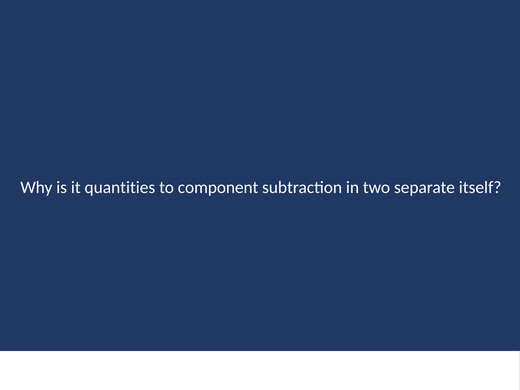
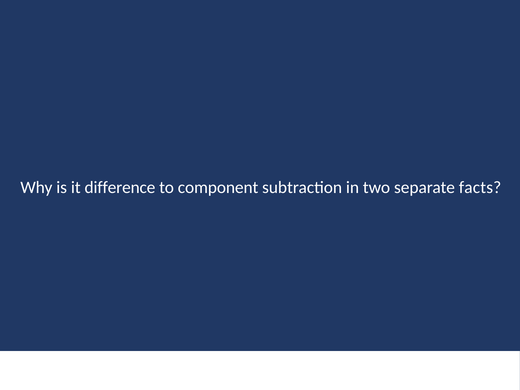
quantities: quantities -> difference
itself: itself -> facts
